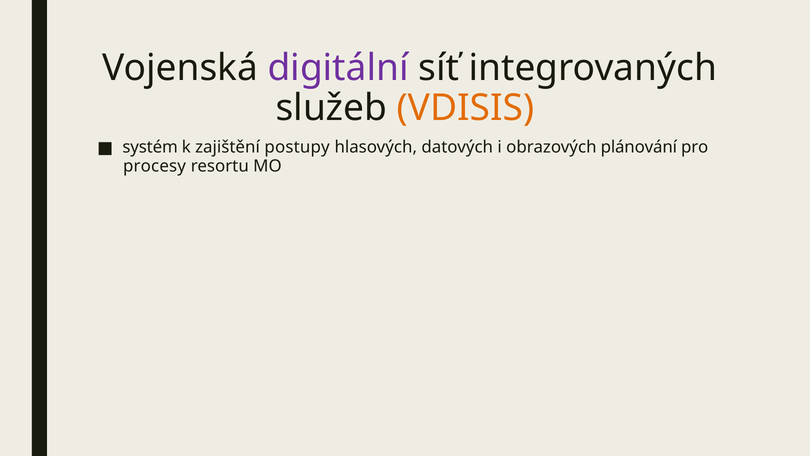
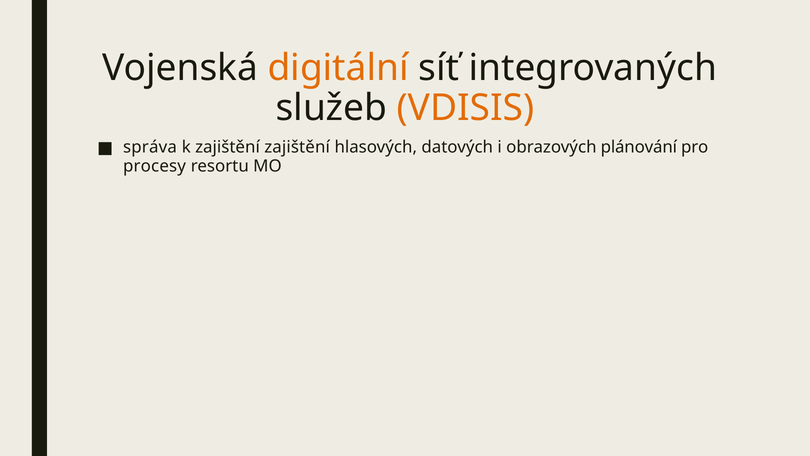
digitální colour: purple -> orange
systém: systém -> správa
zajištění postupy: postupy -> zajištění
